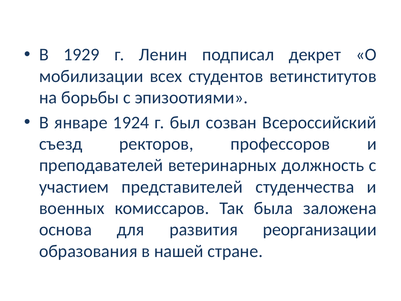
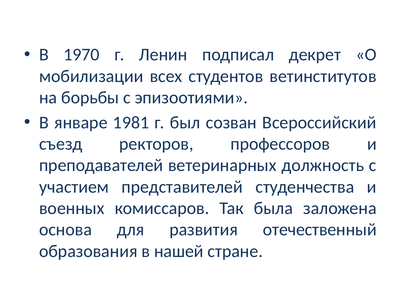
1929: 1929 -> 1970
1924: 1924 -> 1981
реорганизации: реорганизации -> отечественный
